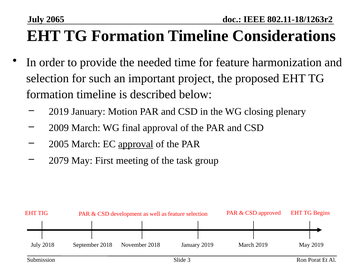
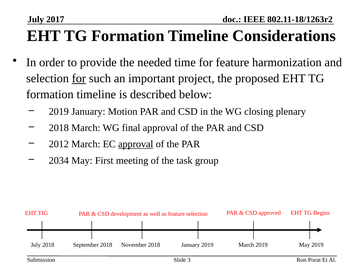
2065: 2065 -> 2017
for at (79, 78) underline: none -> present
2009 at (59, 128): 2009 -> 2018
2005: 2005 -> 2012
2079: 2079 -> 2034
